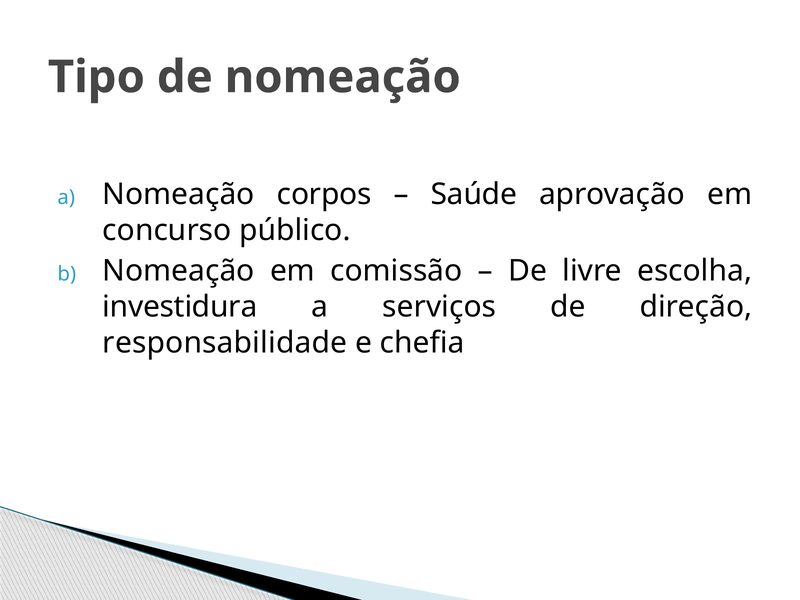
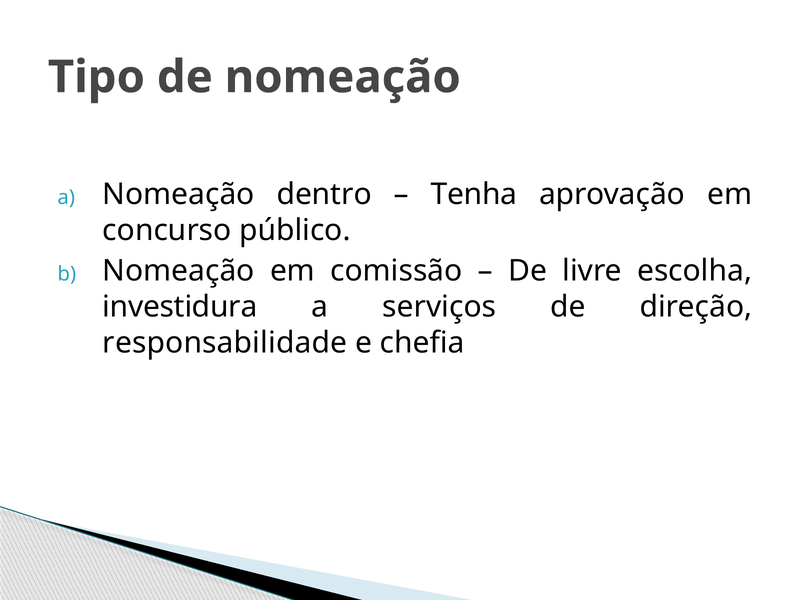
corpos: corpos -> dentro
Saúde: Saúde -> Tenha
